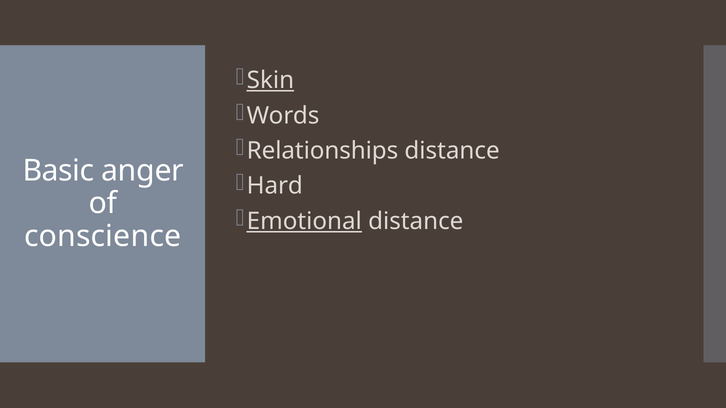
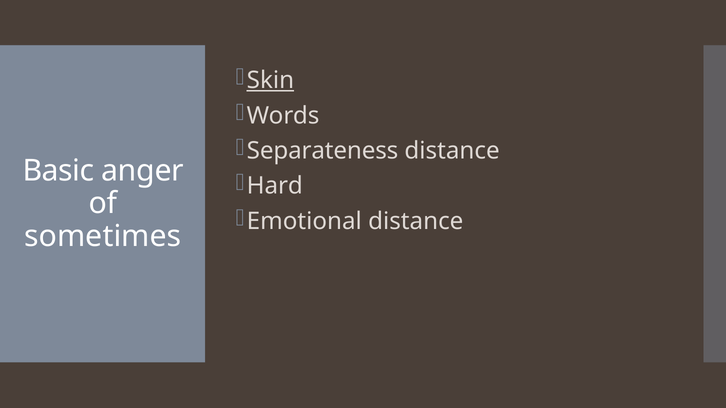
Relationships: Relationships -> Separateness
Emotional underline: present -> none
conscience: conscience -> sometimes
